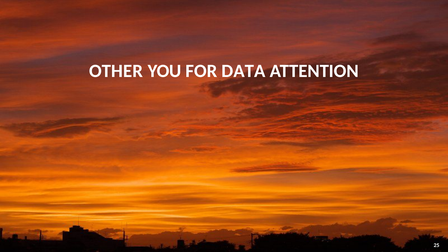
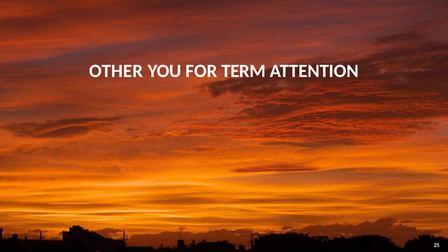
DATA: DATA -> TERM
